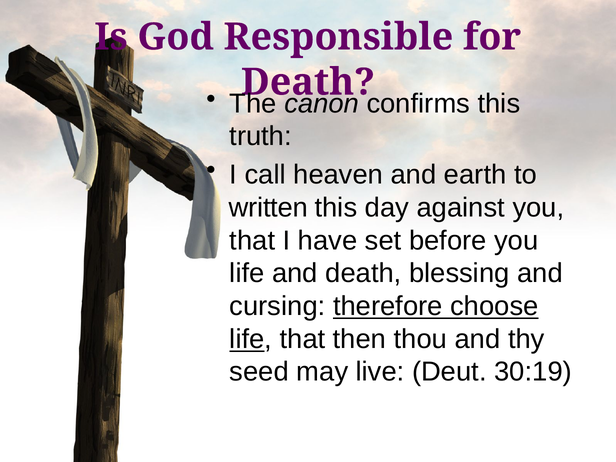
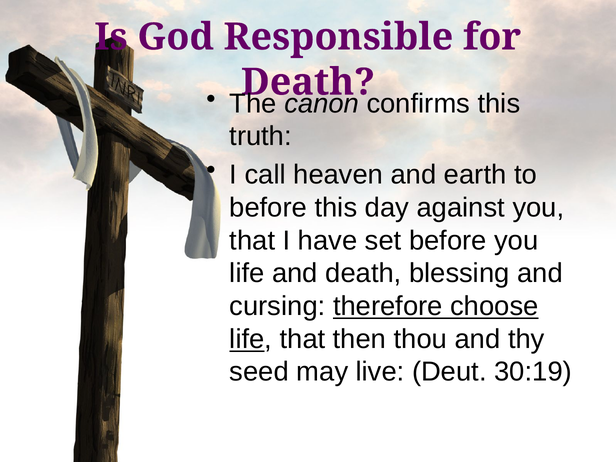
written at (268, 208): written -> before
